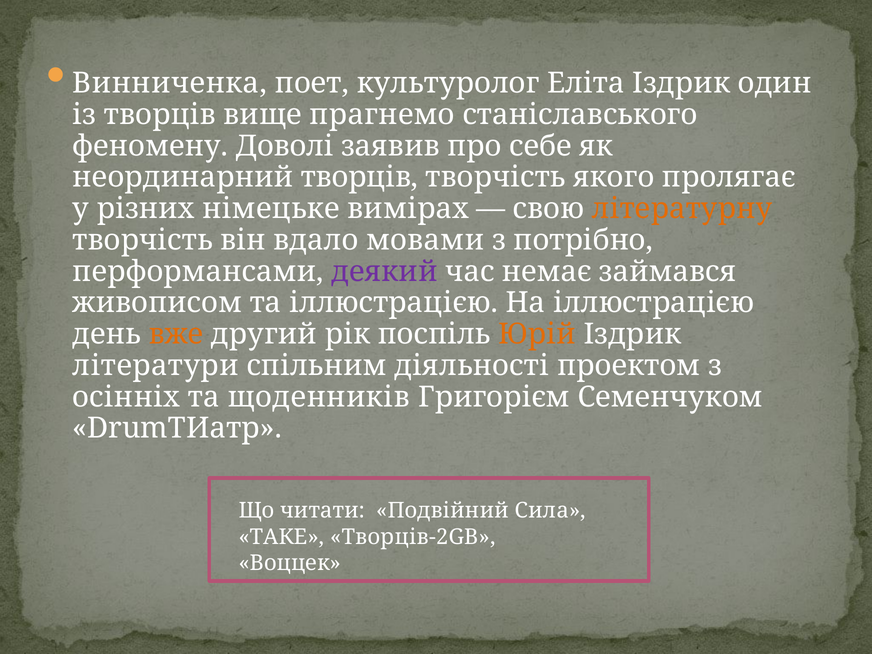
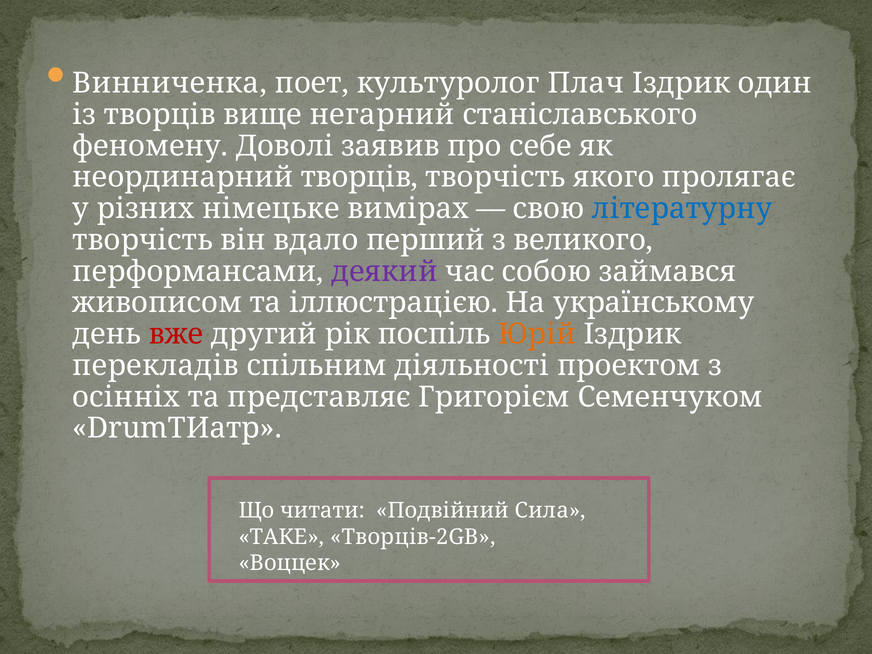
Елiта: Елiта -> Плач
прагнемо: прагнемо -> негарний
літературну colour: orange -> blue
мовами: мовами -> перший
потрібно: потрібно -> великого
немає: немає -> собою
На іллюстрацією: іллюстрацією -> українському
вже colour: orange -> red
літератури: літератури -> перекладів
щоденників: щоденників -> представляє
